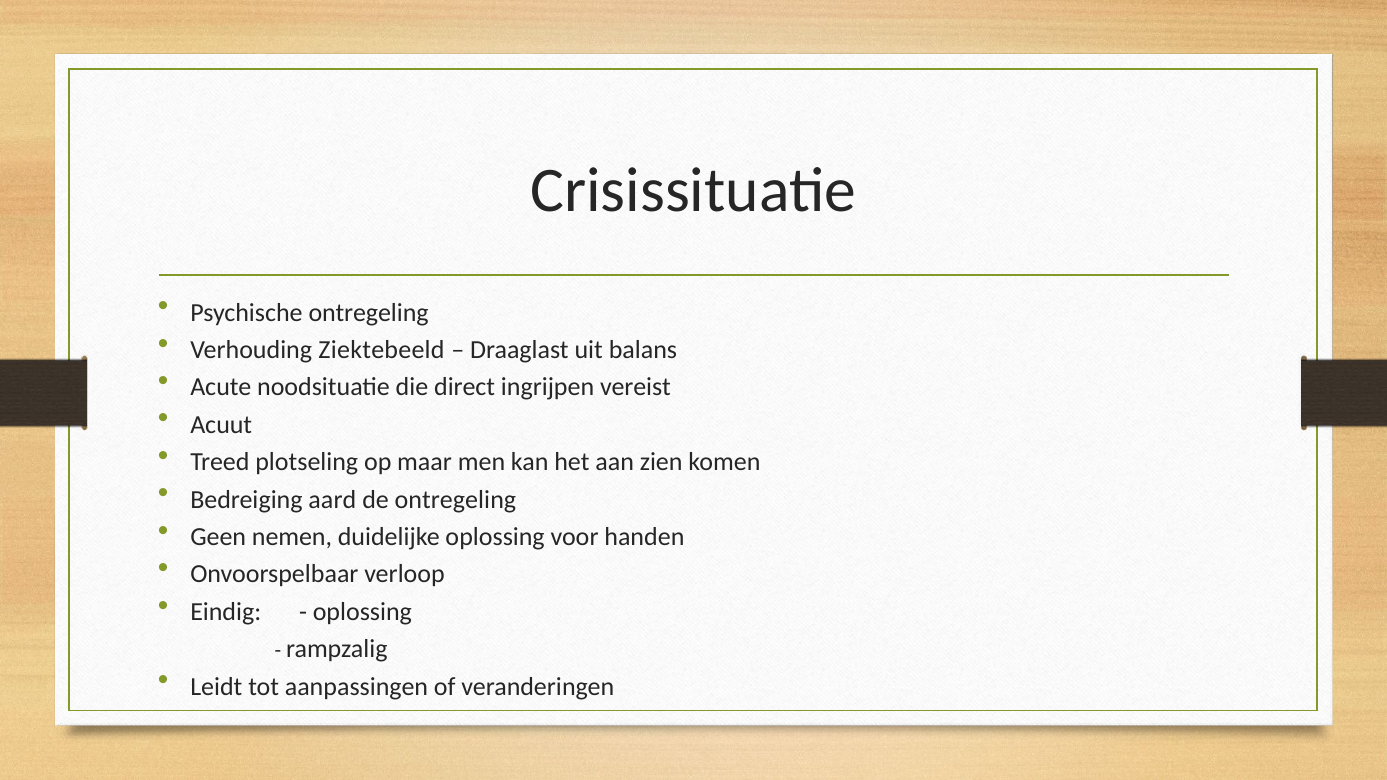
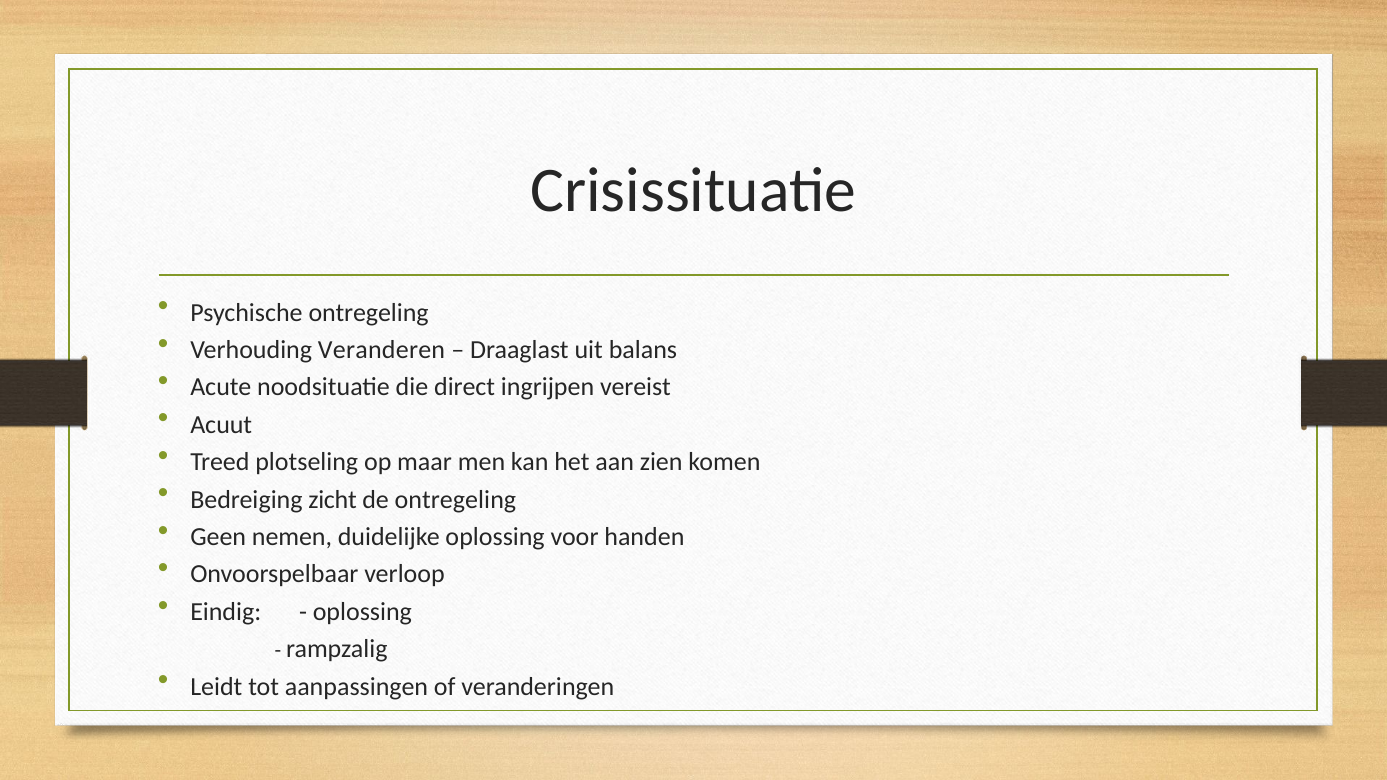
Ziektebeeld: Ziektebeeld -> Veranderen
aard: aard -> zicht
